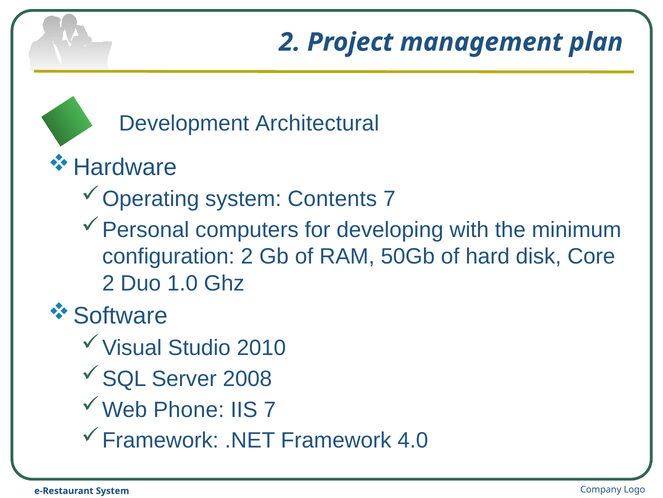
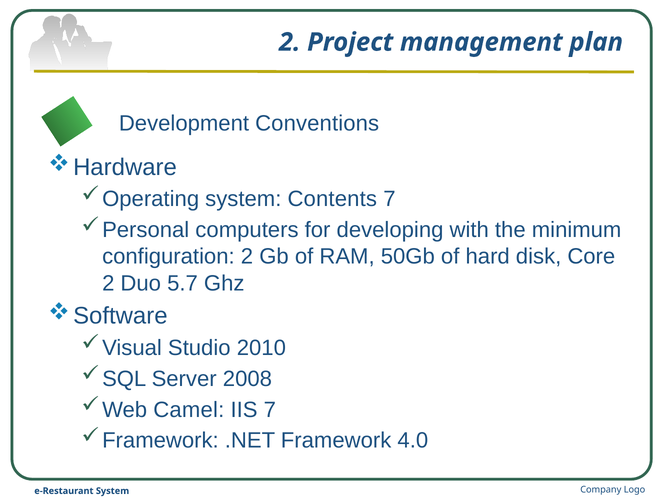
Architectural: Architectural -> Conventions
1.0: 1.0 -> 5.7
Phone: Phone -> Camel
